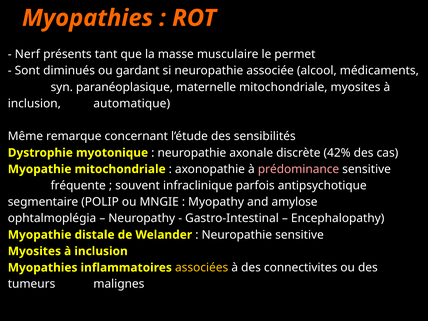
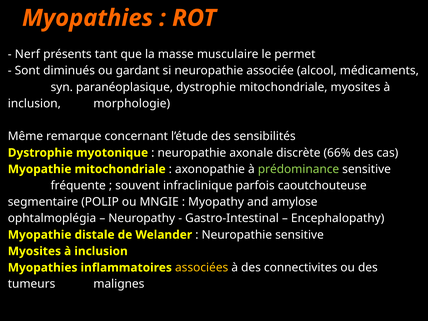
paranéoplasique maternelle: maternelle -> dystrophie
automatique: automatique -> morphologie
42%: 42% -> 66%
prédominance colour: pink -> light green
antipsychotique: antipsychotique -> caoutchouteuse
